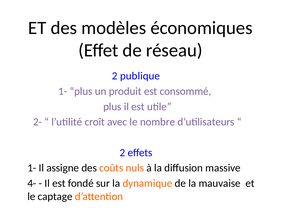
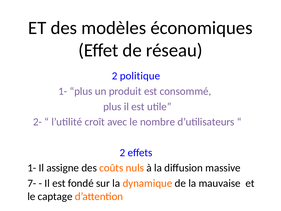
publique: publique -> politique
4-: 4- -> 7-
